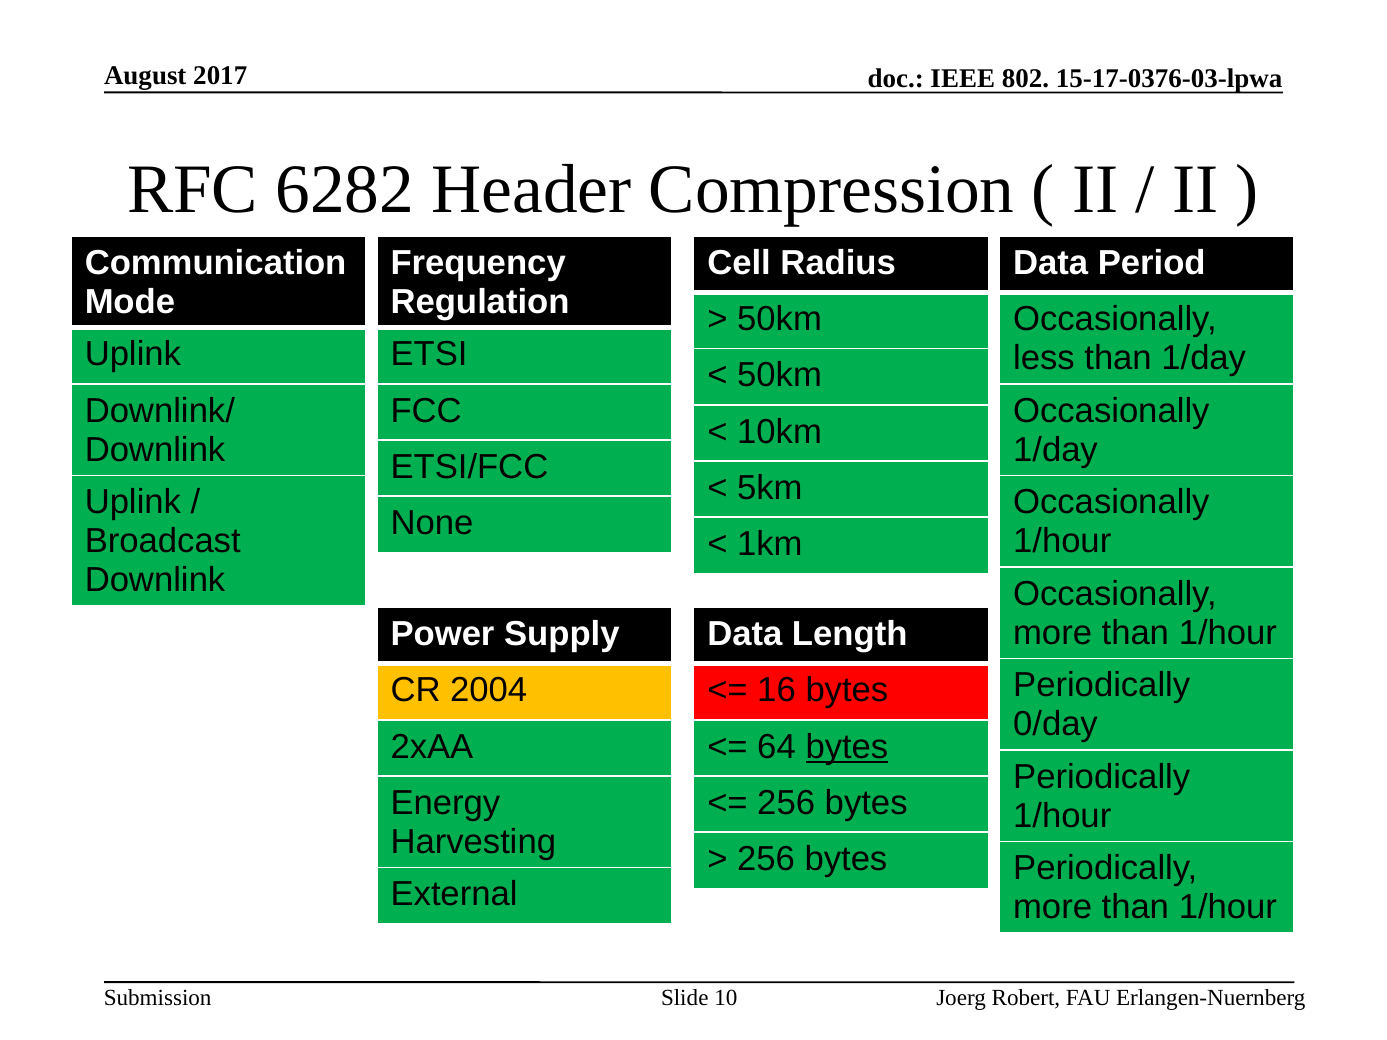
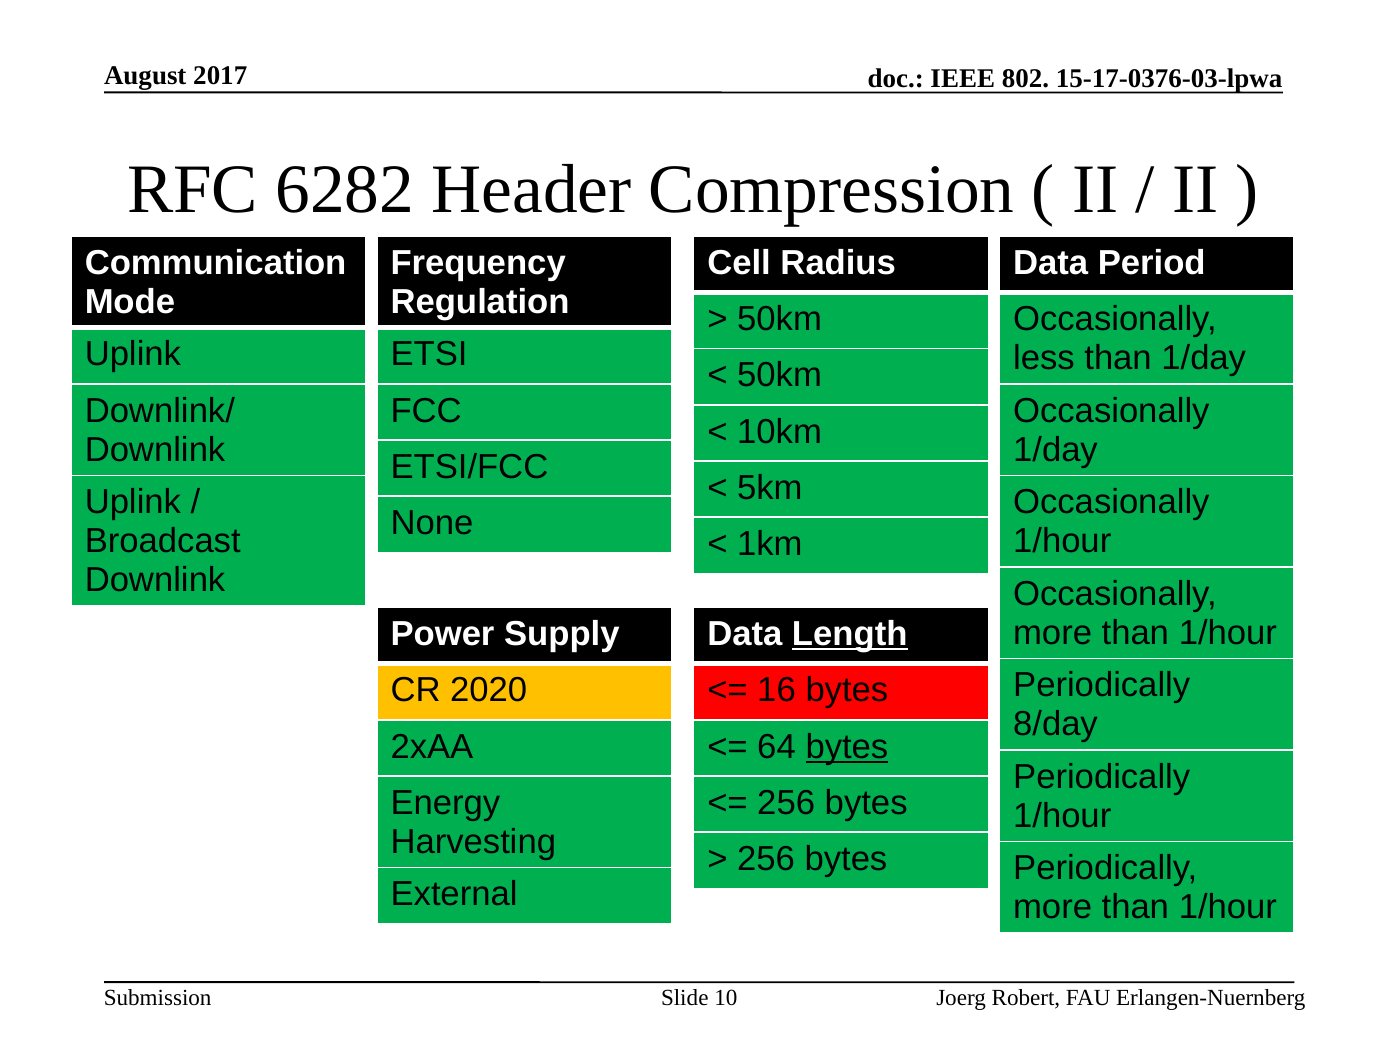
Length underline: none -> present
2004: 2004 -> 2020
0/day: 0/day -> 8/day
